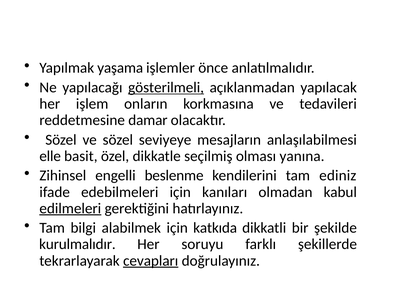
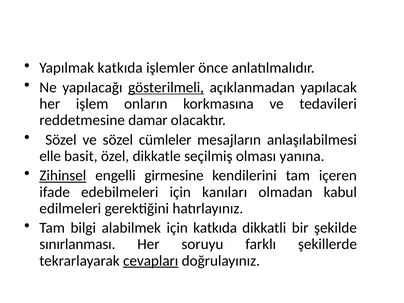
Yapılmak yaşama: yaşama -> katkıda
seviyeye: seviyeye -> cümleler
Zihinsel underline: none -> present
beslenme: beslenme -> girmesine
ediniz: ediniz -> içeren
edilmeleri underline: present -> none
kurulmalıdır: kurulmalıdır -> sınırlanması
